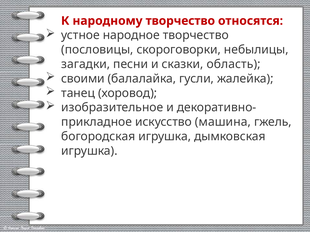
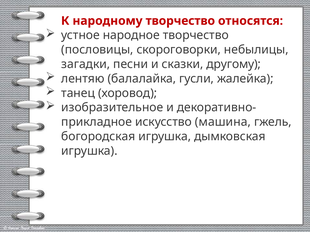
область: область -> другому
своими: своими -> лентяю
